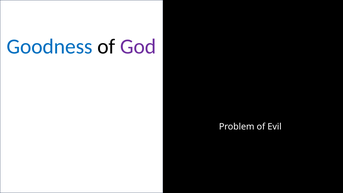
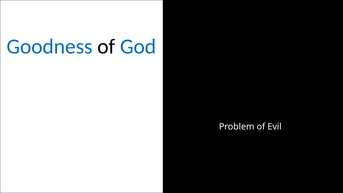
God colour: purple -> blue
